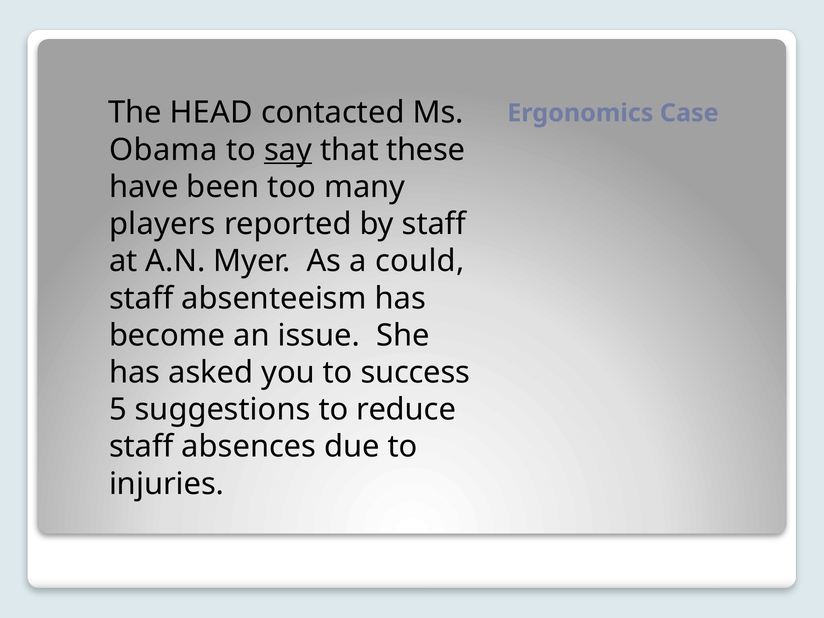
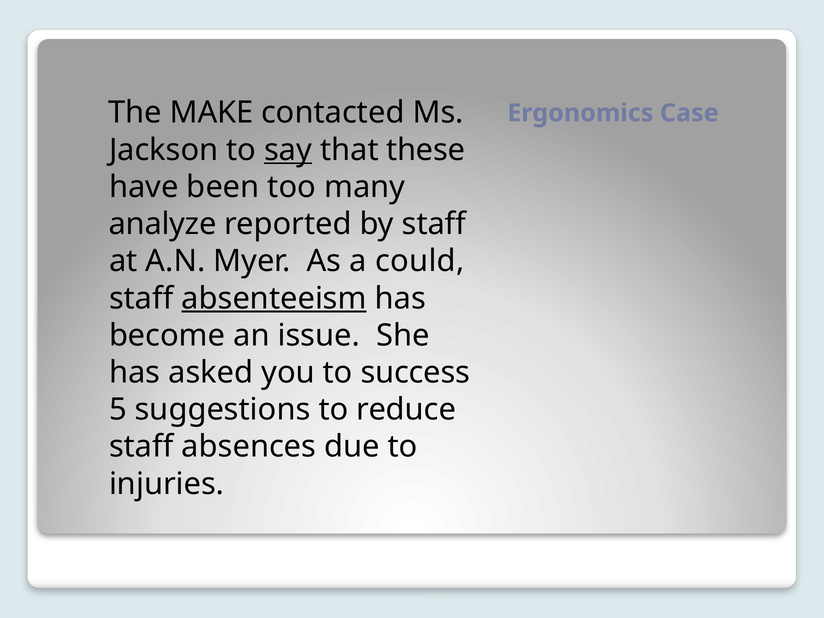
HEAD: HEAD -> MAKE
Obama: Obama -> Jackson
players: players -> analyze
absenteeism underline: none -> present
